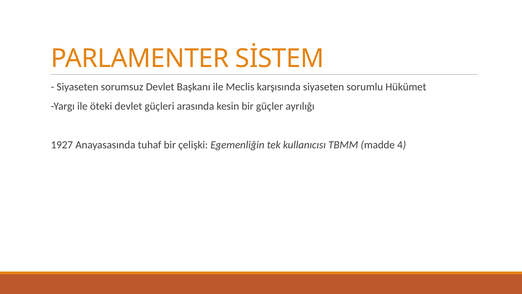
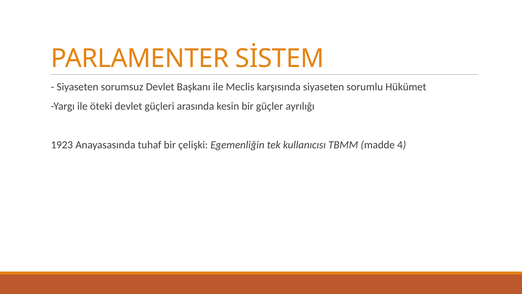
1927: 1927 -> 1923
